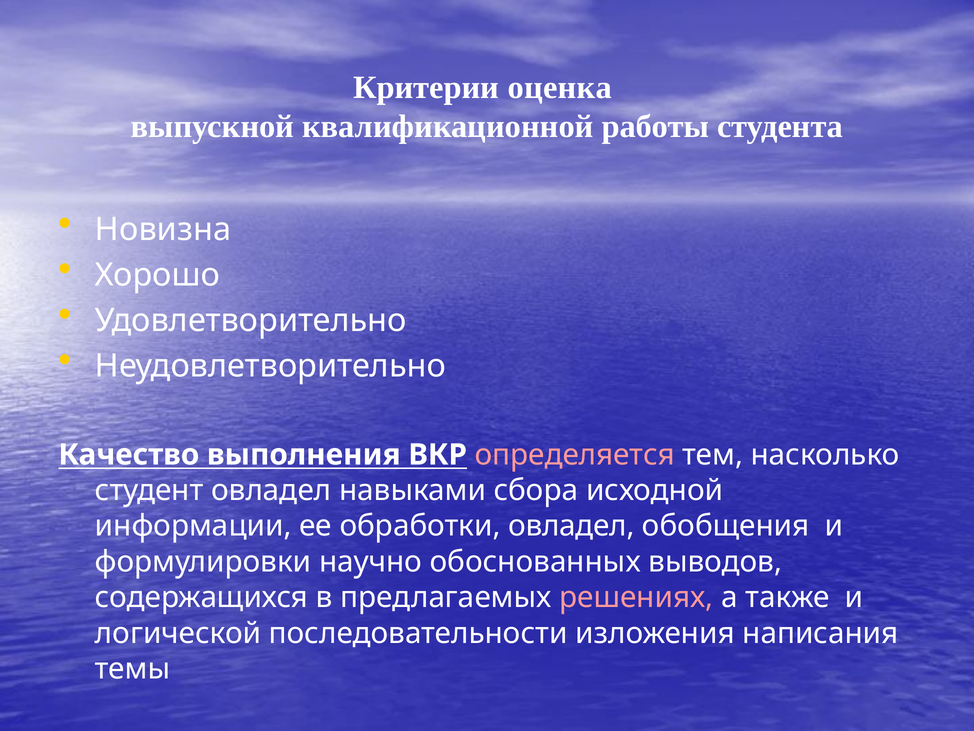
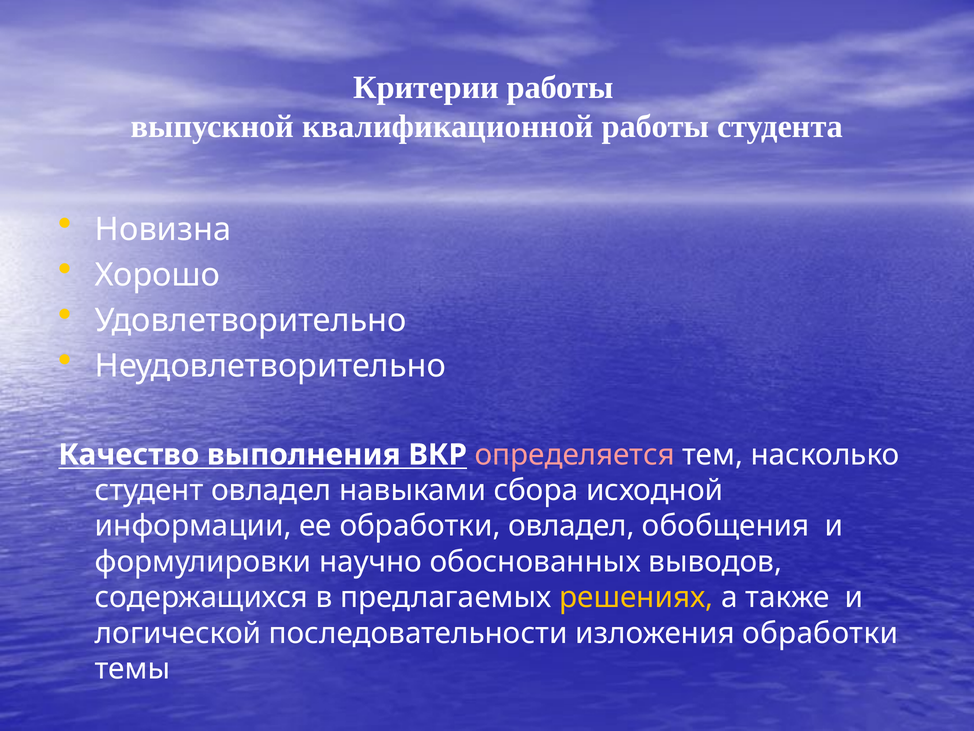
Критерии оценка: оценка -> работы
решениях colour: pink -> yellow
изложения написания: написания -> обработки
